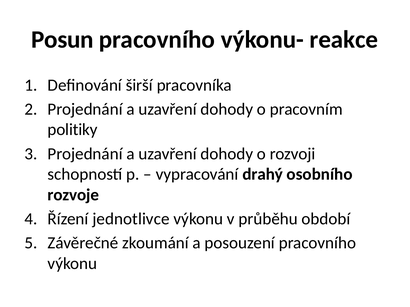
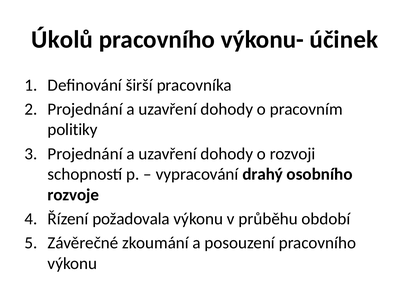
Posun: Posun -> Úkolů
reakce: reakce -> účinek
jednotlivce: jednotlivce -> požadovala
